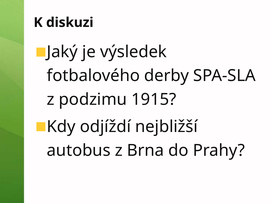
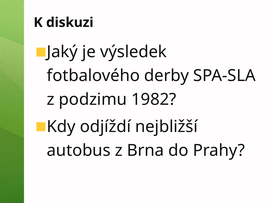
1915: 1915 -> 1982
